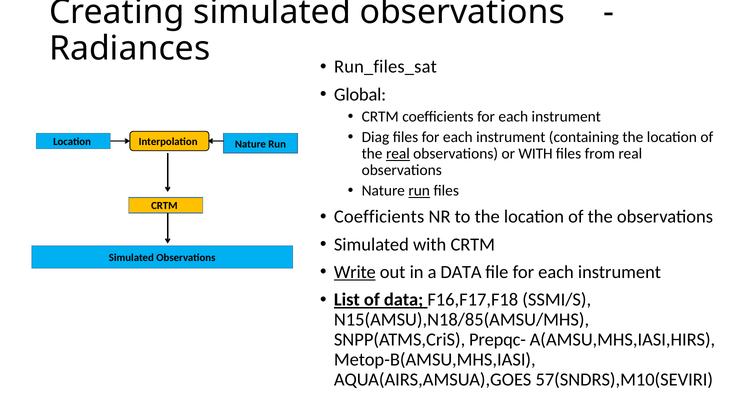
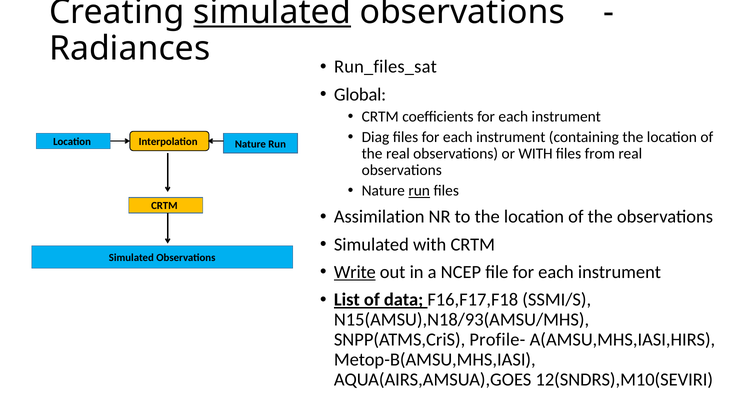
simulated at (272, 12) underline: none -> present
real at (398, 154) underline: present -> none
Coefficients at (379, 217): Coefficients -> Assimilation
a DATA: DATA -> NCEP
N15(AMSU),N18/85(AMSU/MHS: N15(AMSU),N18/85(AMSU/MHS -> N15(AMSU),N18/93(AMSU/MHS
Prepqc-: Prepqc- -> Profile-
57(SNDRS),M10(SEVIRI: 57(SNDRS),M10(SEVIRI -> 12(SNDRS),M10(SEVIRI
